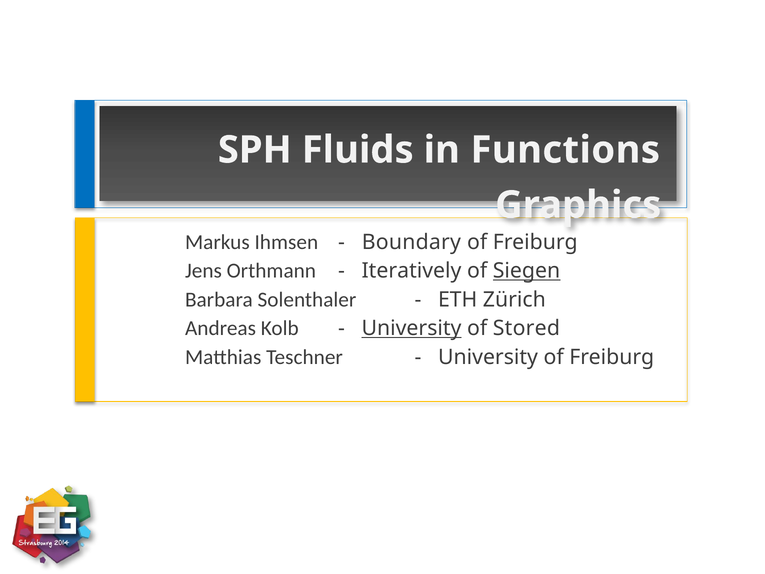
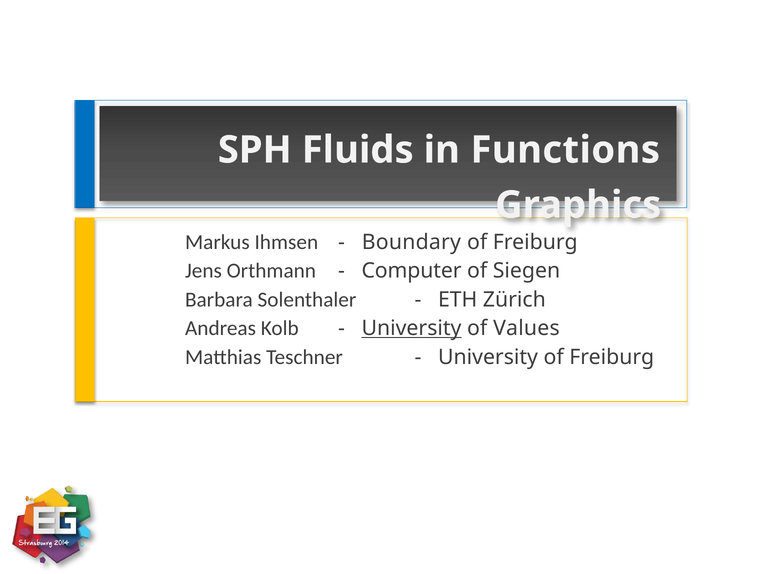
Iteratively: Iteratively -> Computer
Siegen underline: present -> none
Stored: Stored -> Values
